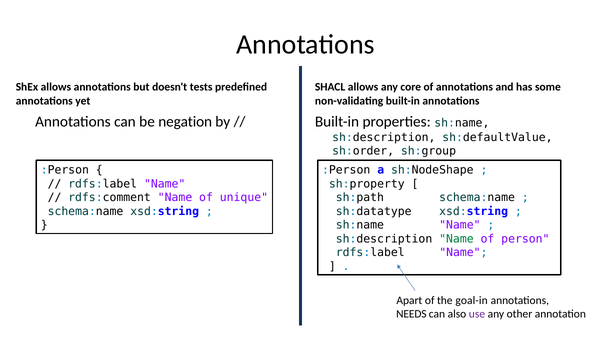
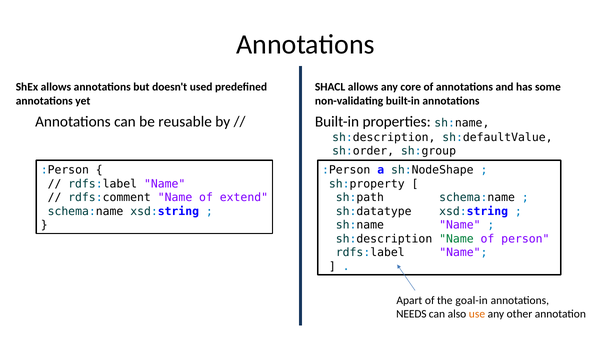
tests: tests -> used
negation: negation -> reusable
unique: unique -> extend
use colour: purple -> orange
